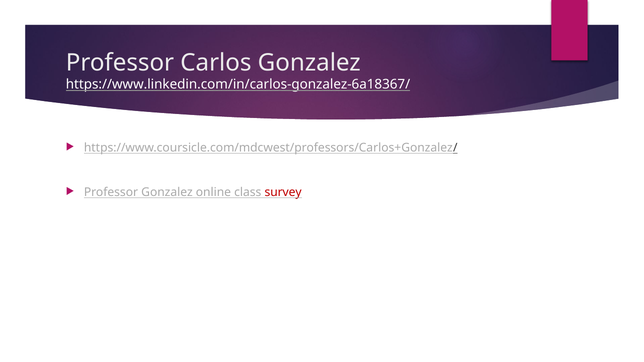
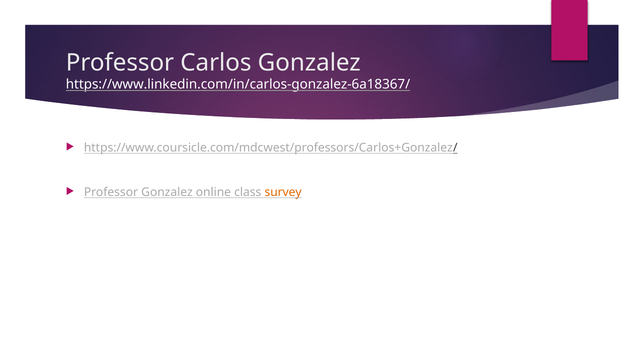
survey colour: red -> orange
